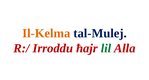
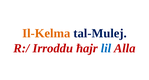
lil colour: green -> blue
